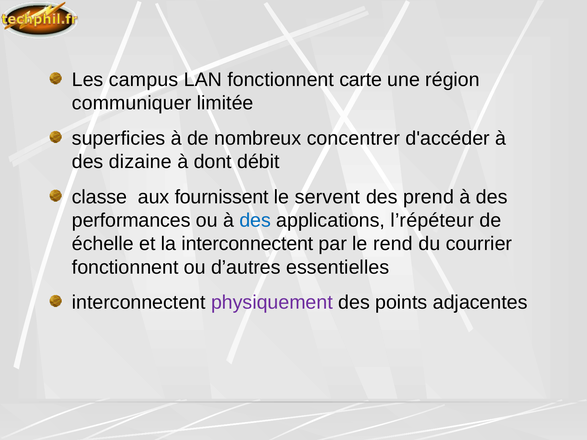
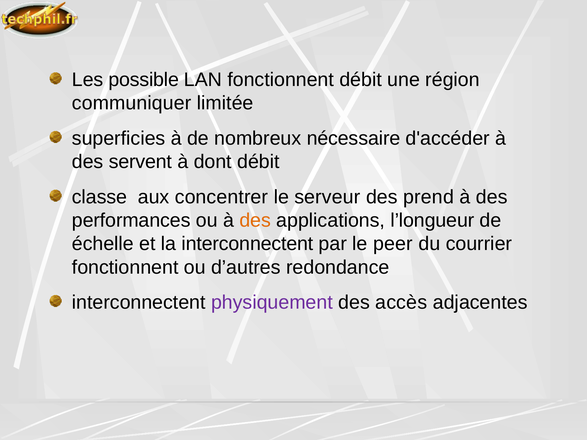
campus: campus -> possible
fonctionnent carte: carte -> débit
concentrer: concentrer -> nécessaire
dizaine: dizaine -> servent
fournissent: fournissent -> concentrer
servent: servent -> serveur
des at (255, 221) colour: blue -> orange
l’répéteur: l’répéteur -> l’longueur
rend: rend -> peer
essentielles: essentielles -> redondance
points: points -> accès
